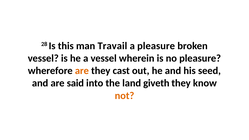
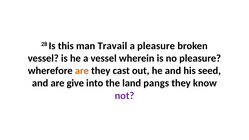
said: said -> give
giveth: giveth -> pangs
not colour: orange -> purple
